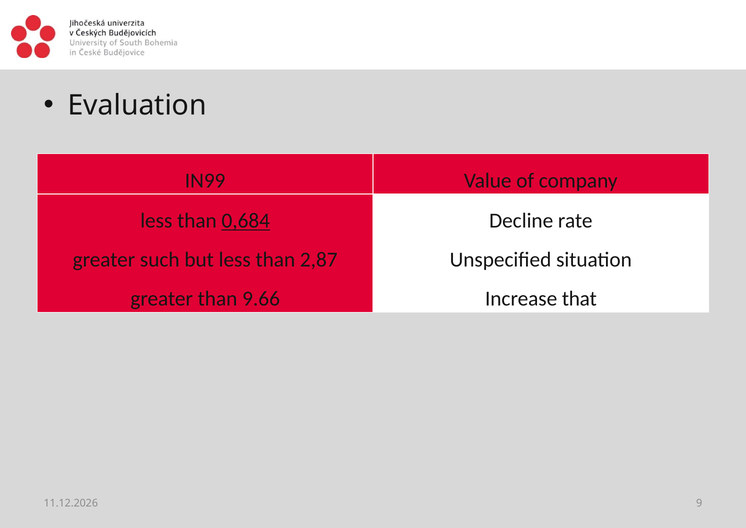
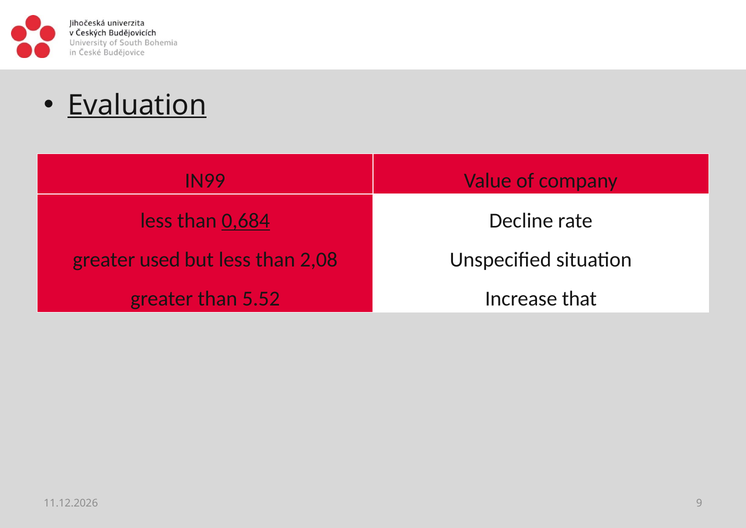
Evaluation underline: none -> present
such: such -> used
2,87: 2,87 -> 2,08
9.66: 9.66 -> 5.52
